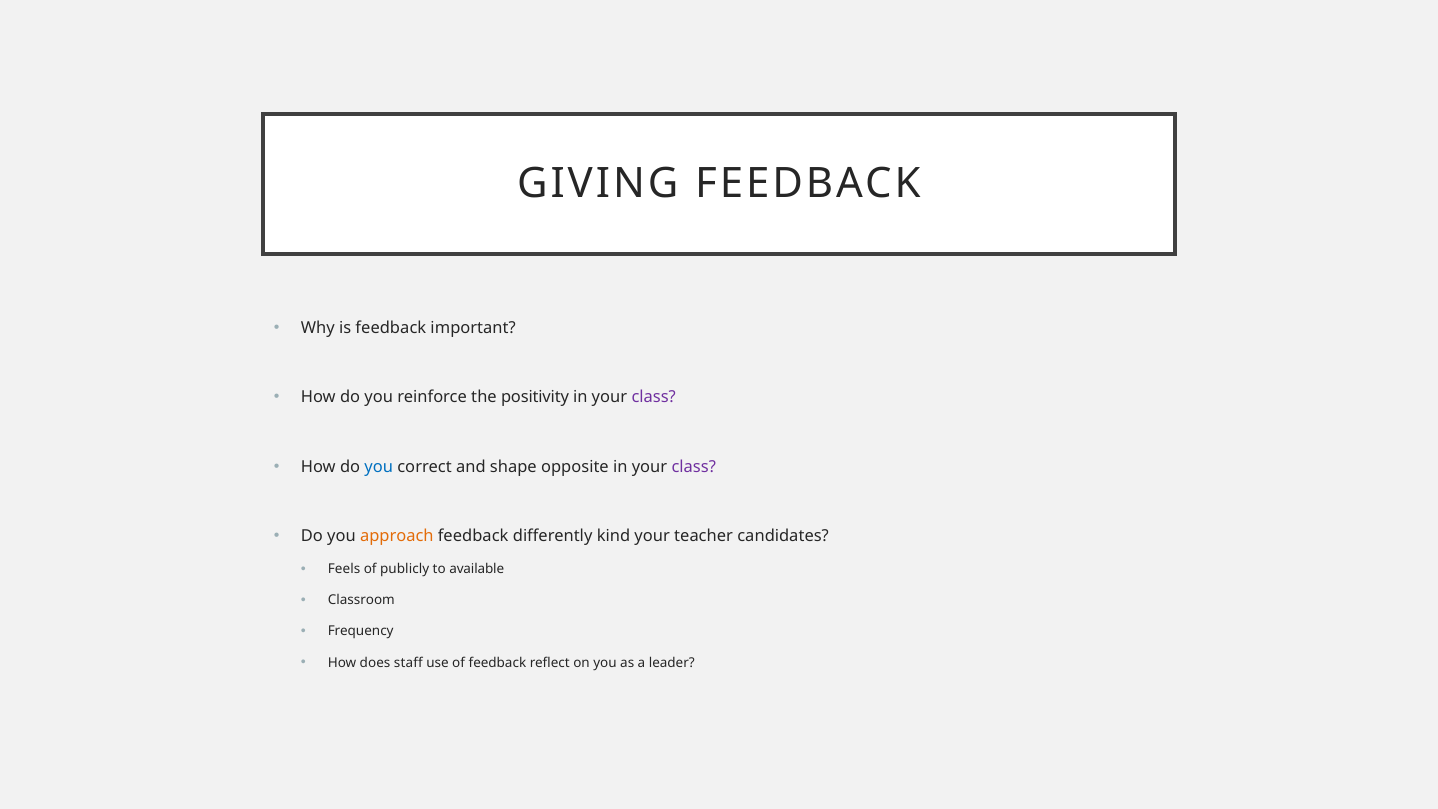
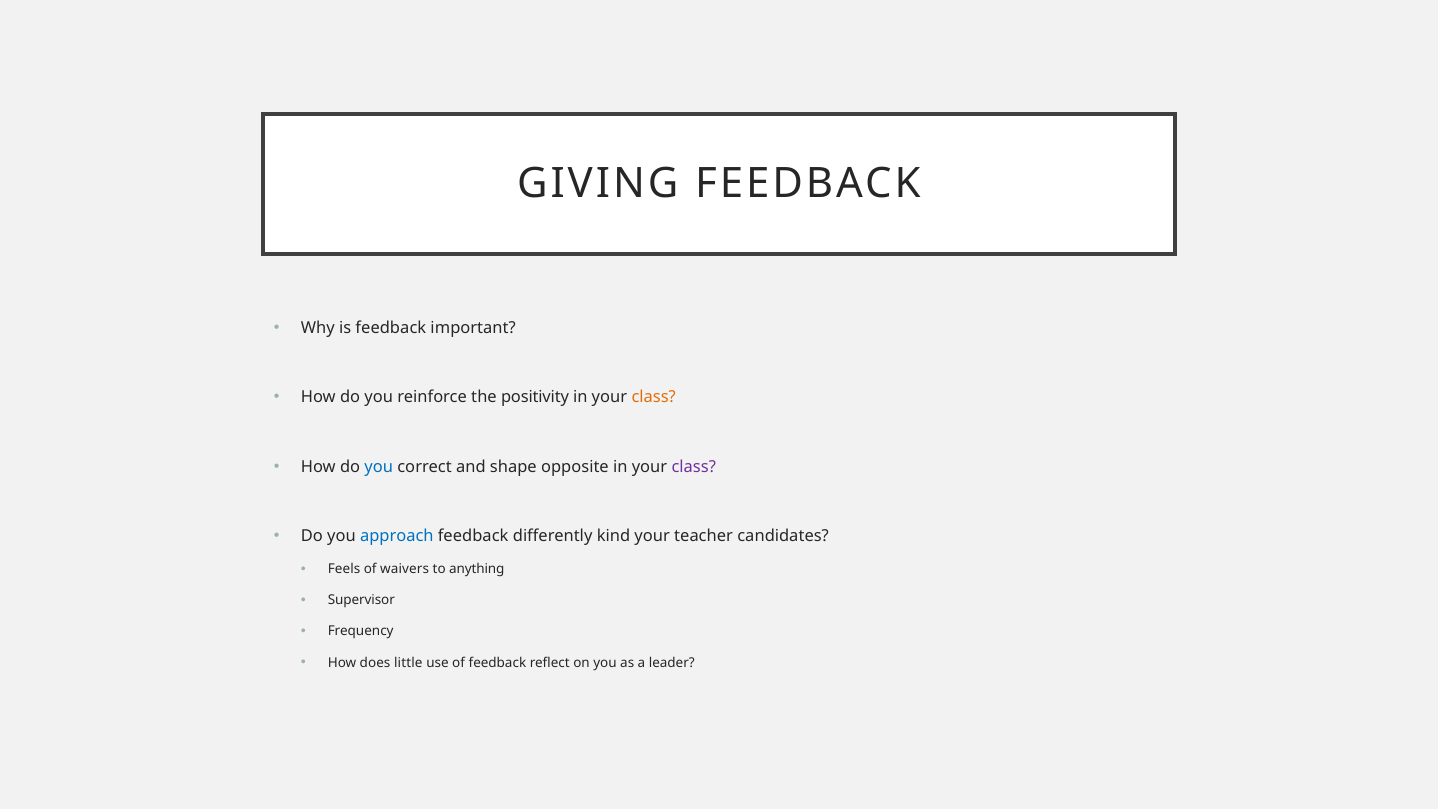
class at (654, 397) colour: purple -> orange
approach colour: orange -> blue
publicly: publicly -> waivers
available: available -> anything
Classroom: Classroom -> Supervisor
staff: staff -> little
